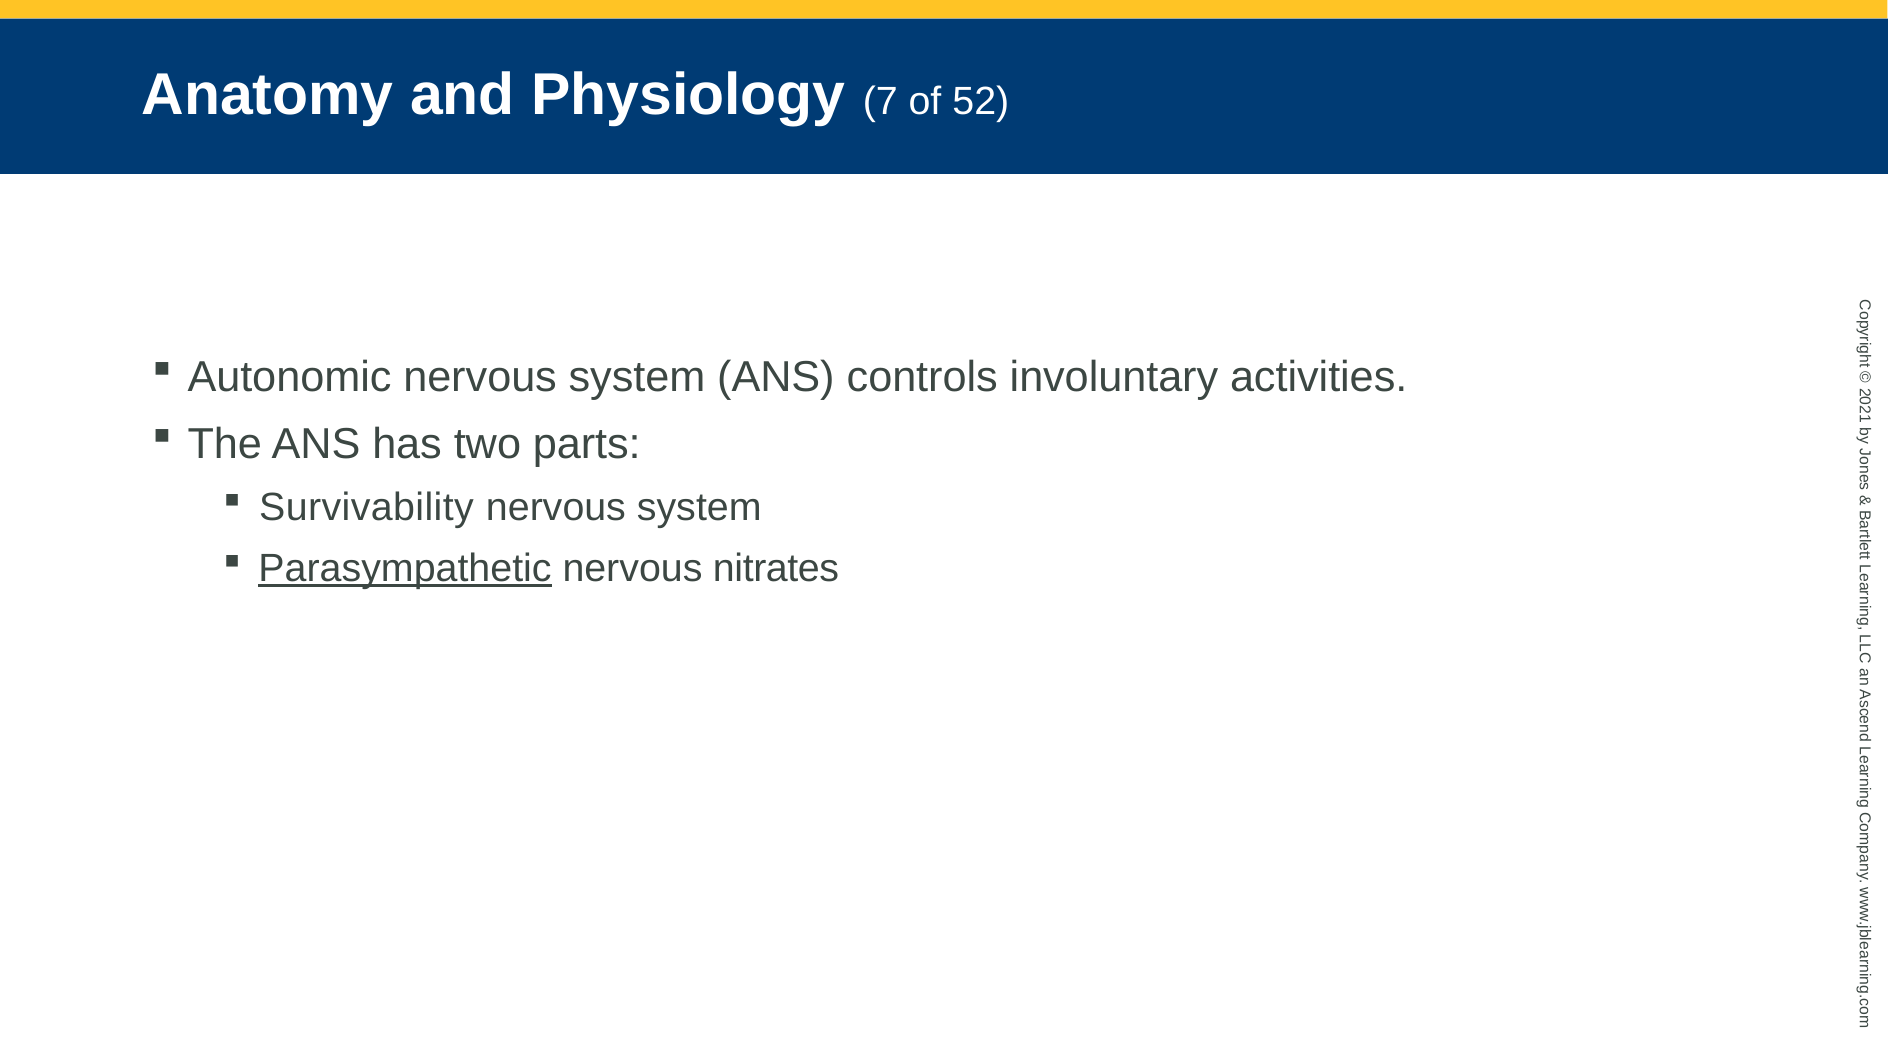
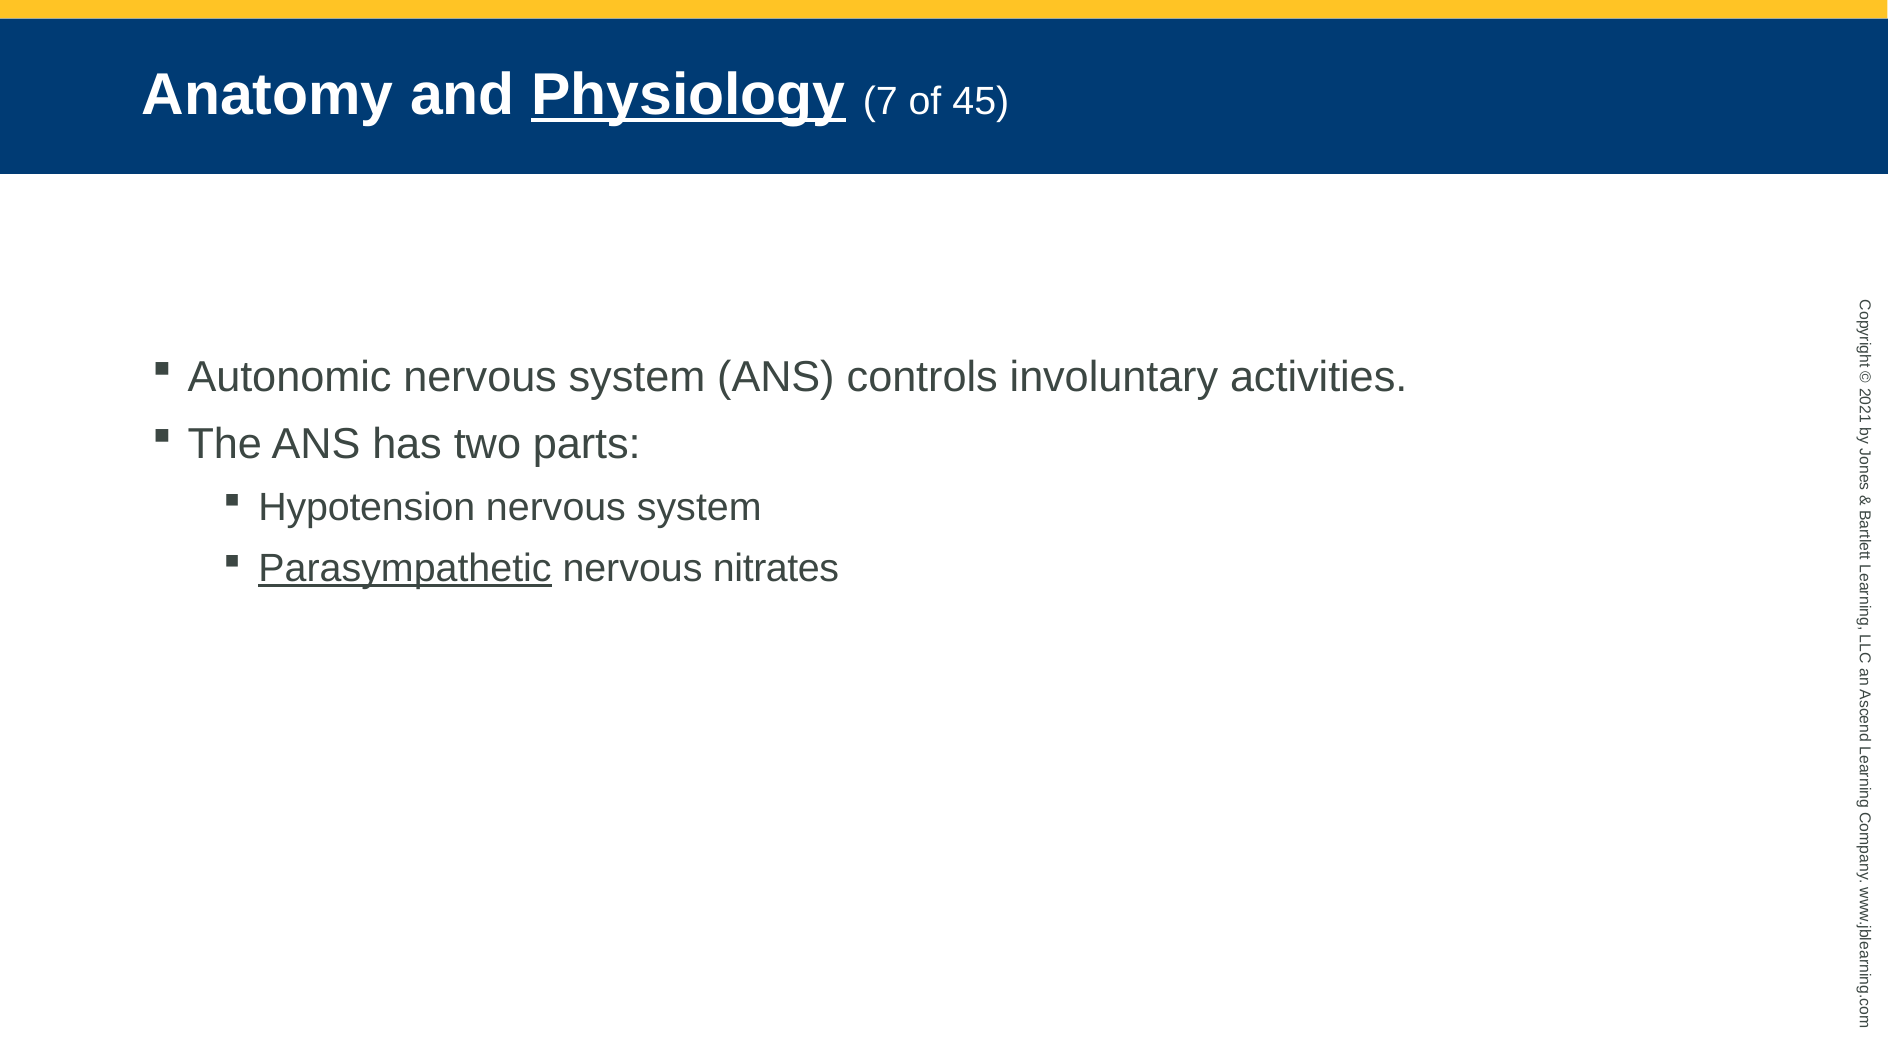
Physiology underline: none -> present
52: 52 -> 45
Survivability: Survivability -> Hypotension
